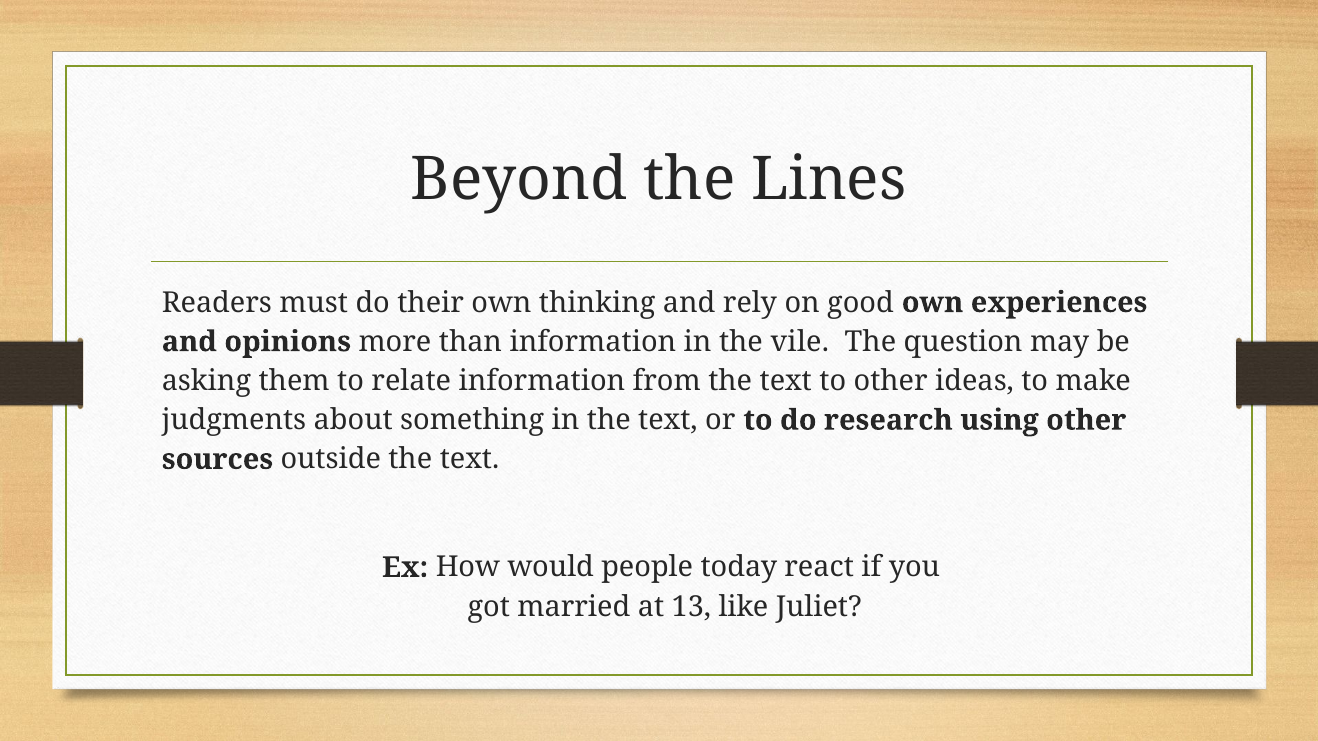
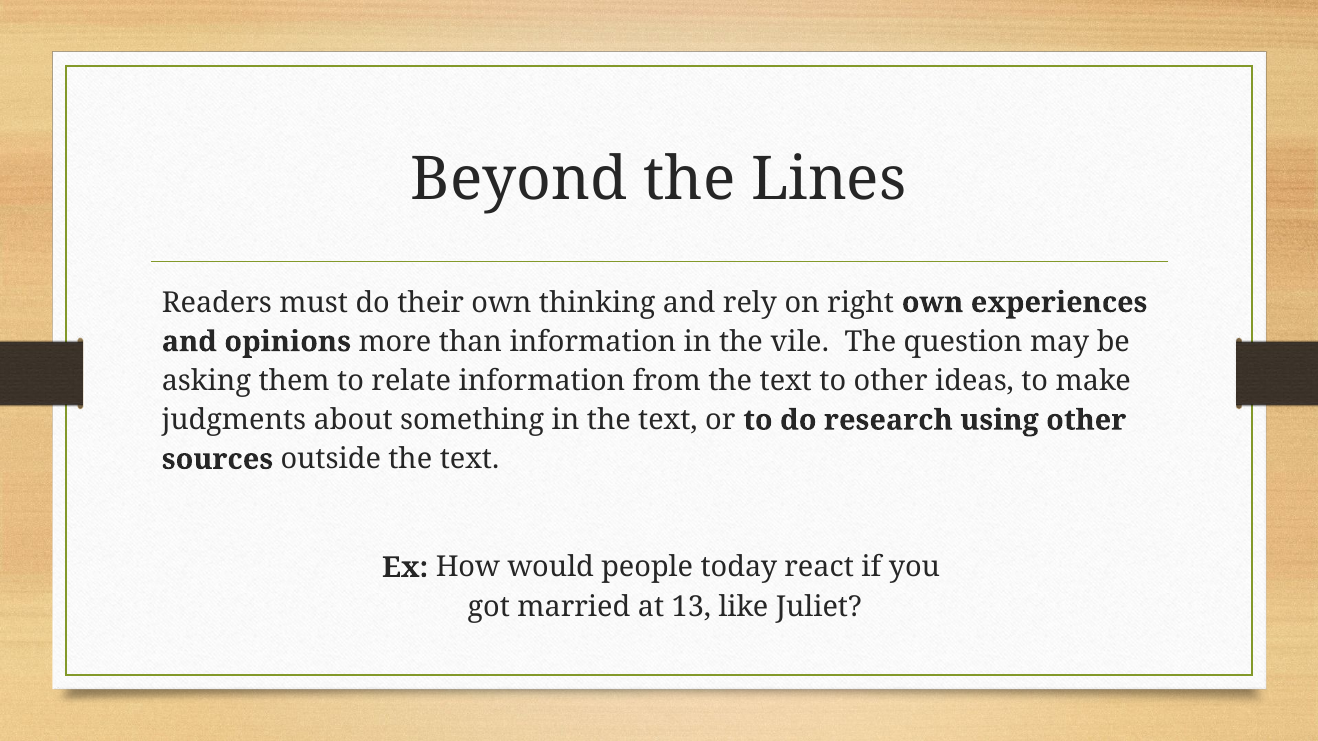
good: good -> right
